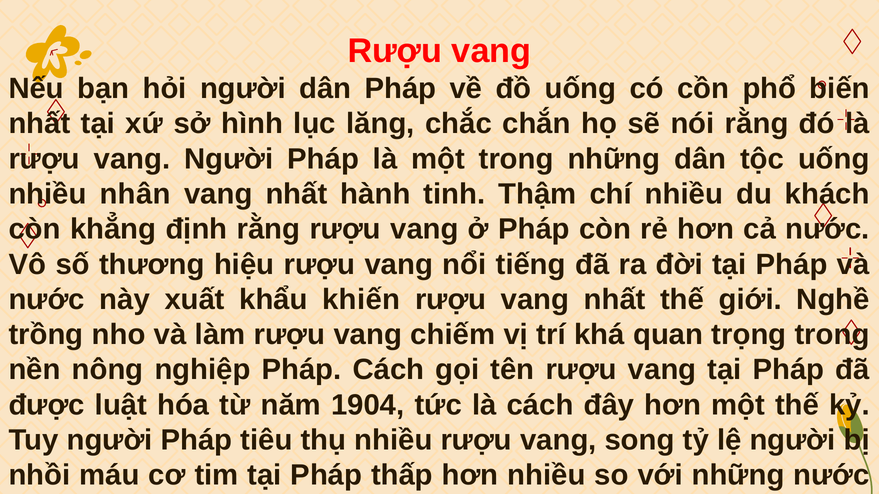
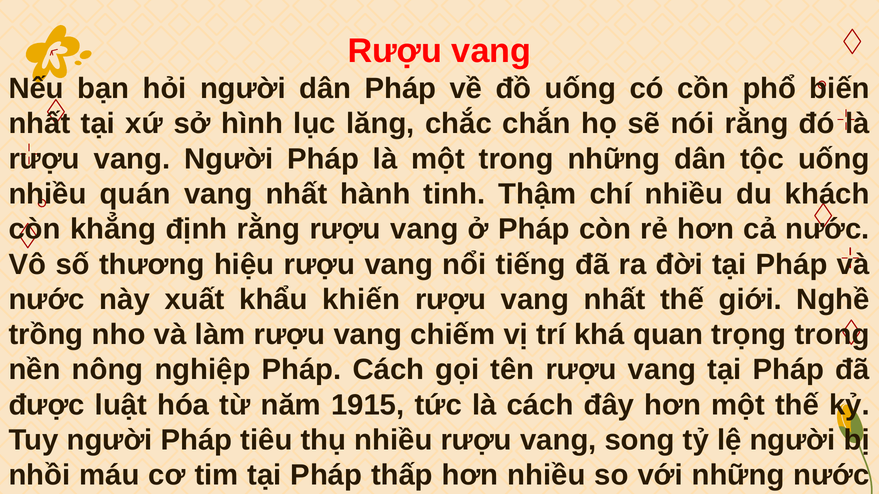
nhân: nhân -> quán
1904: 1904 -> 1915
